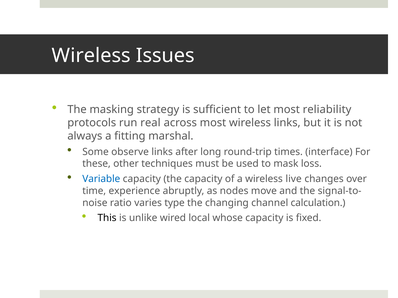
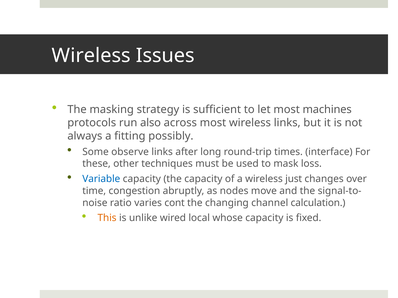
reliability: reliability -> machines
real: real -> also
marshal: marshal -> possibly
live: live -> just
experience: experience -> congestion
type: type -> cont
This colour: black -> orange
